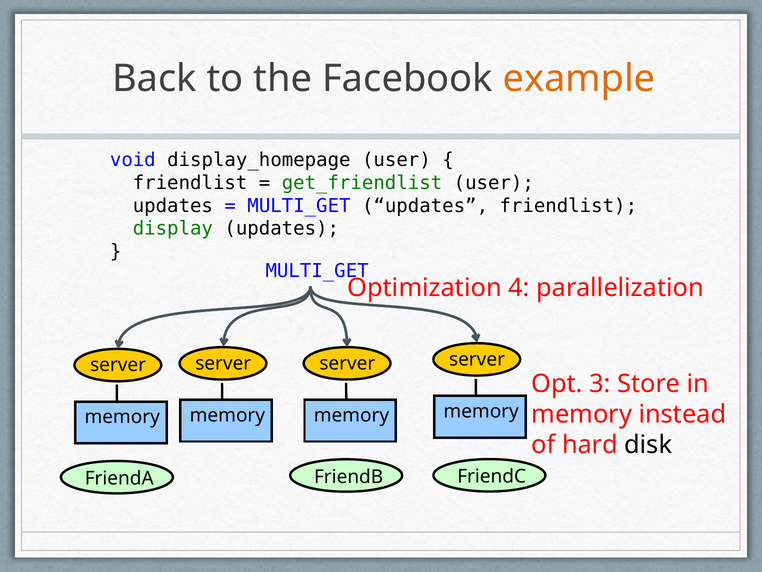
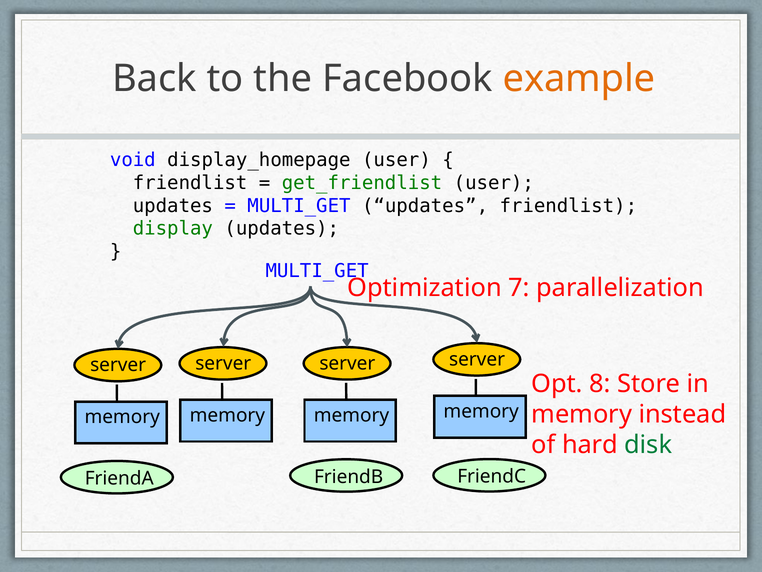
4: 4 -> 7
3: 3 -> 8
disk colour: black -> green
